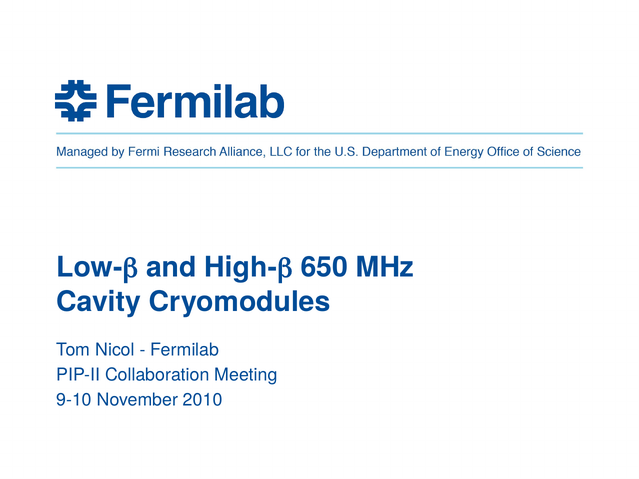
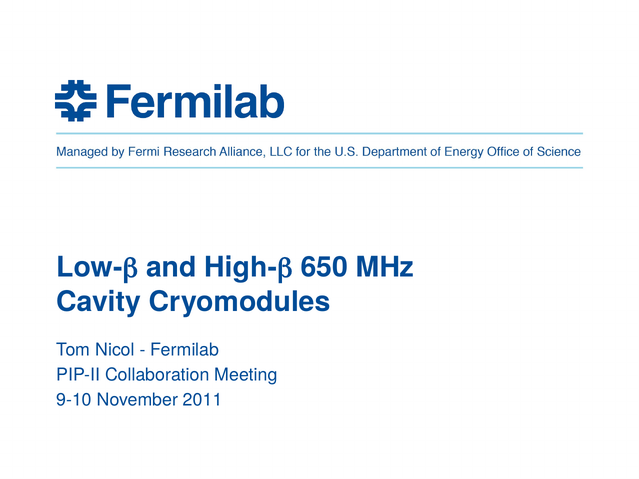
2010: 2010 -> 2011
